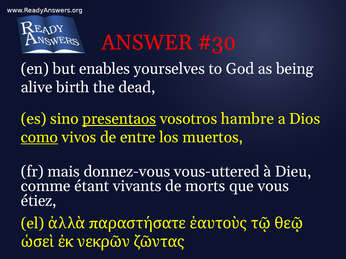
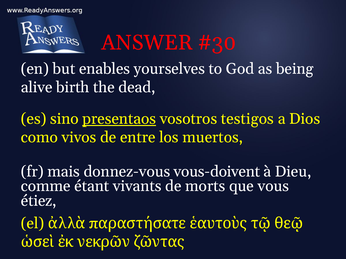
hambre: hambre -> testigos
como underline: present -> none
vous-uttered: vous-uttered -> vous-doivent
